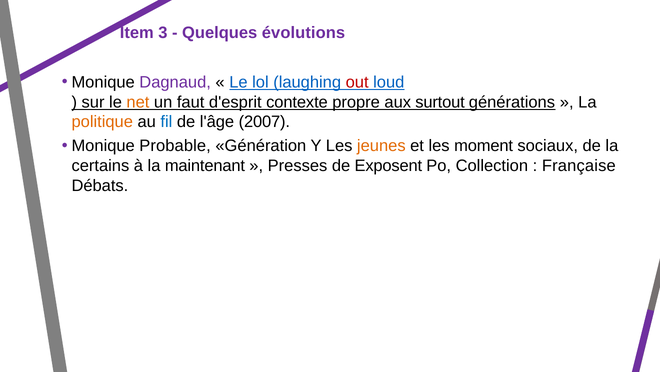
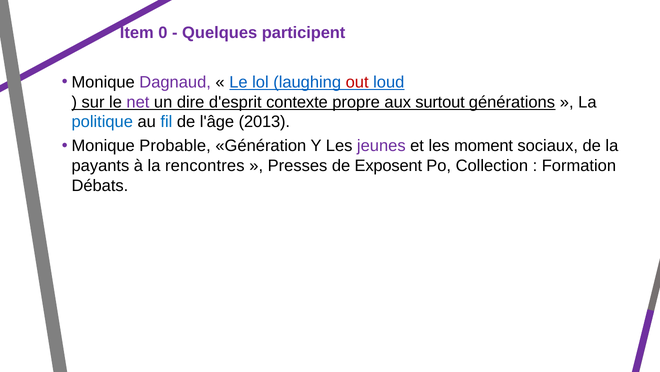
3: 3 -> 0
évolutions: évolutions -> participent
net colour: orange -> purple
faut: faut -> dire
politique colour: orange -> blue
2007: 2007 -> 2013
jeunes colour: orange -> purple
certains: certains -> payants
maintenant: maintenant -> rencontres
Française: Française -> Formation
